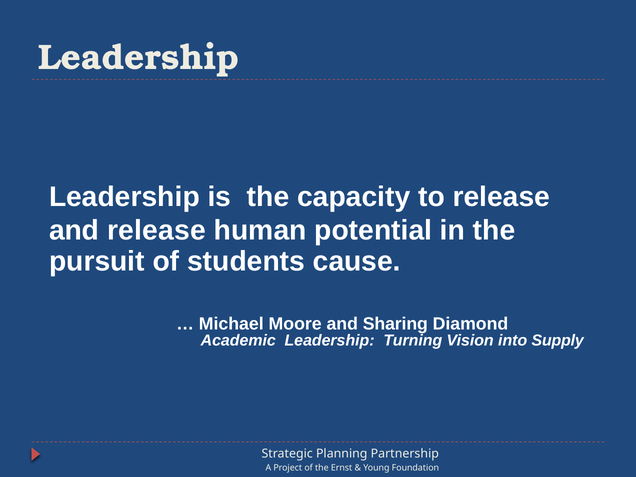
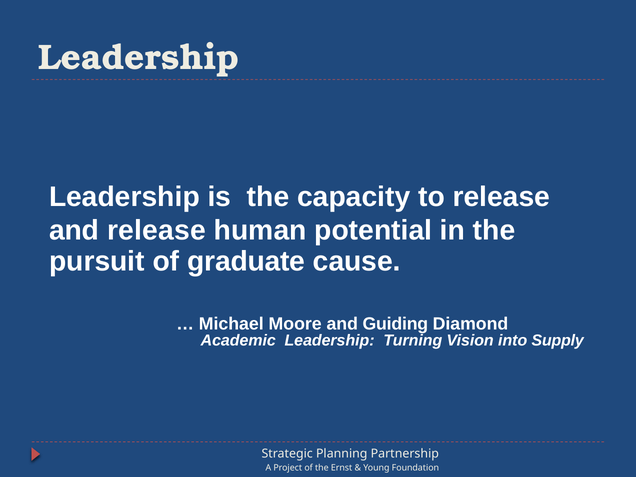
students: students -> graduate
Sharing: Sharing -> Guiding
